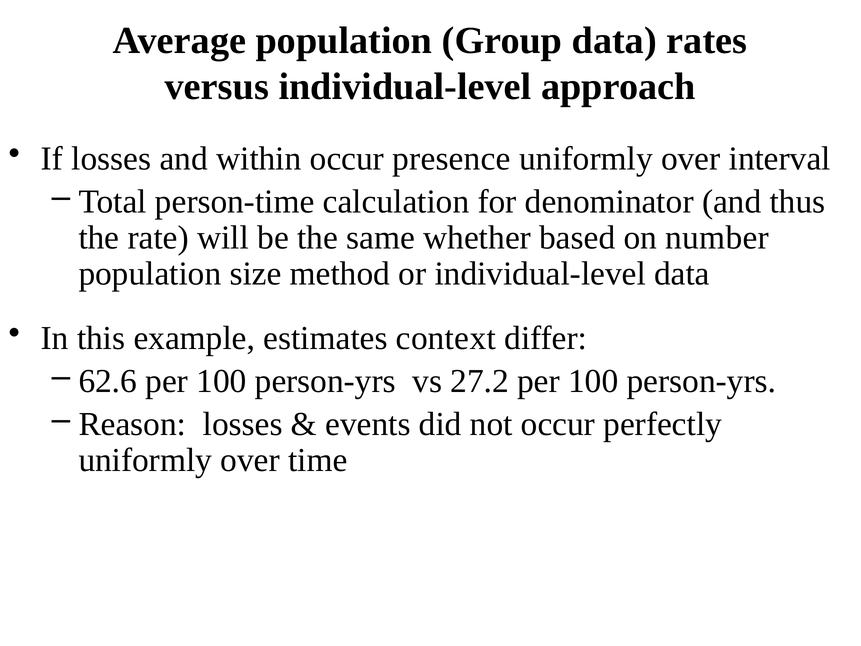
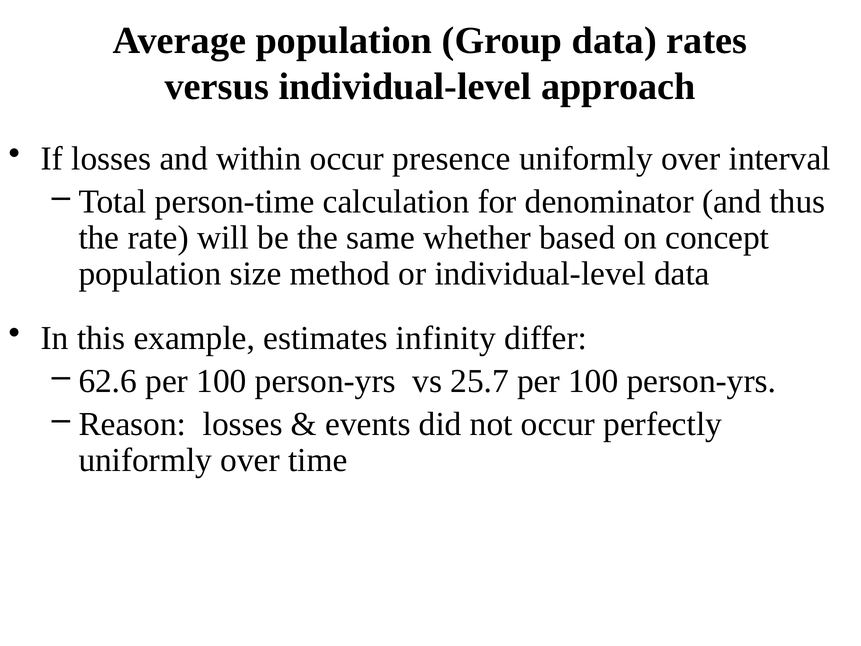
number: number -> concept
context: context -> infinity
27.2: 27.2 -> 25.7
